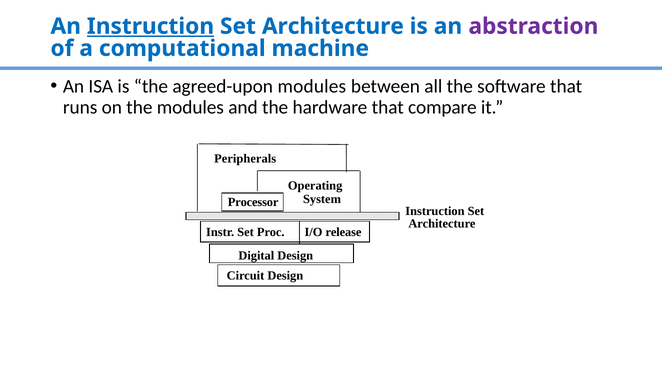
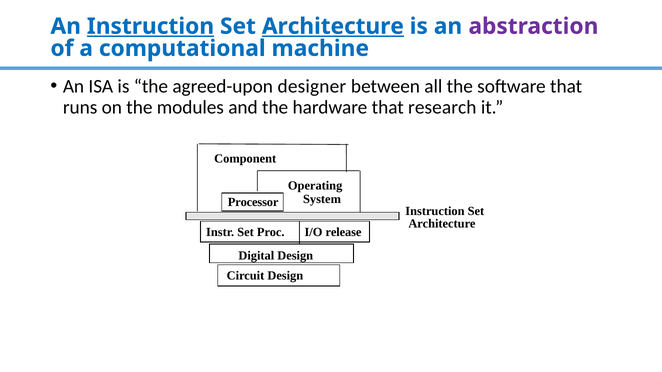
Architecture at (333, 26) underline: none -> present
agreed-upon modules: modules -> designer
compare: compare -> research
Peripherals: Peripherals -> Component
